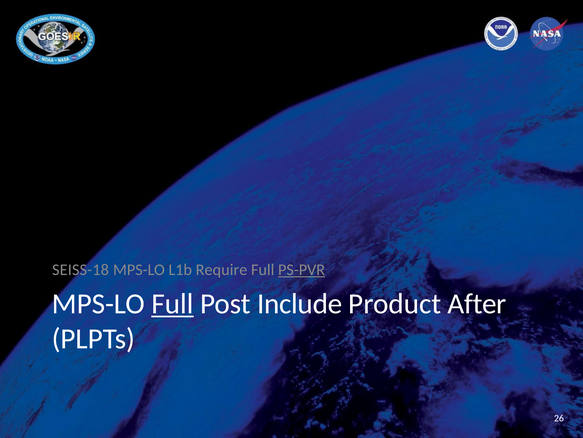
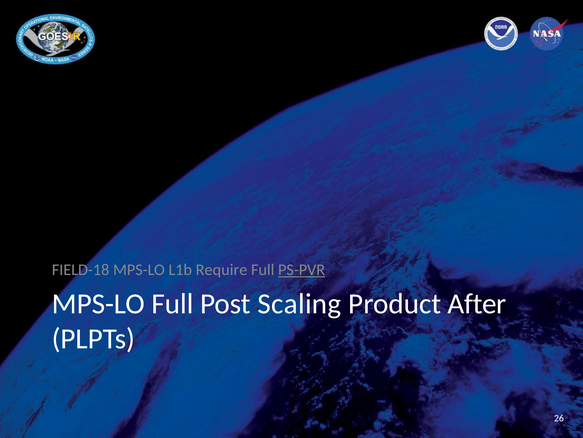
SEISS-18: SEISS-18 -> FIELD-18
Full at (172, 303) underline: present -> none
Include: Include -> Scaling
